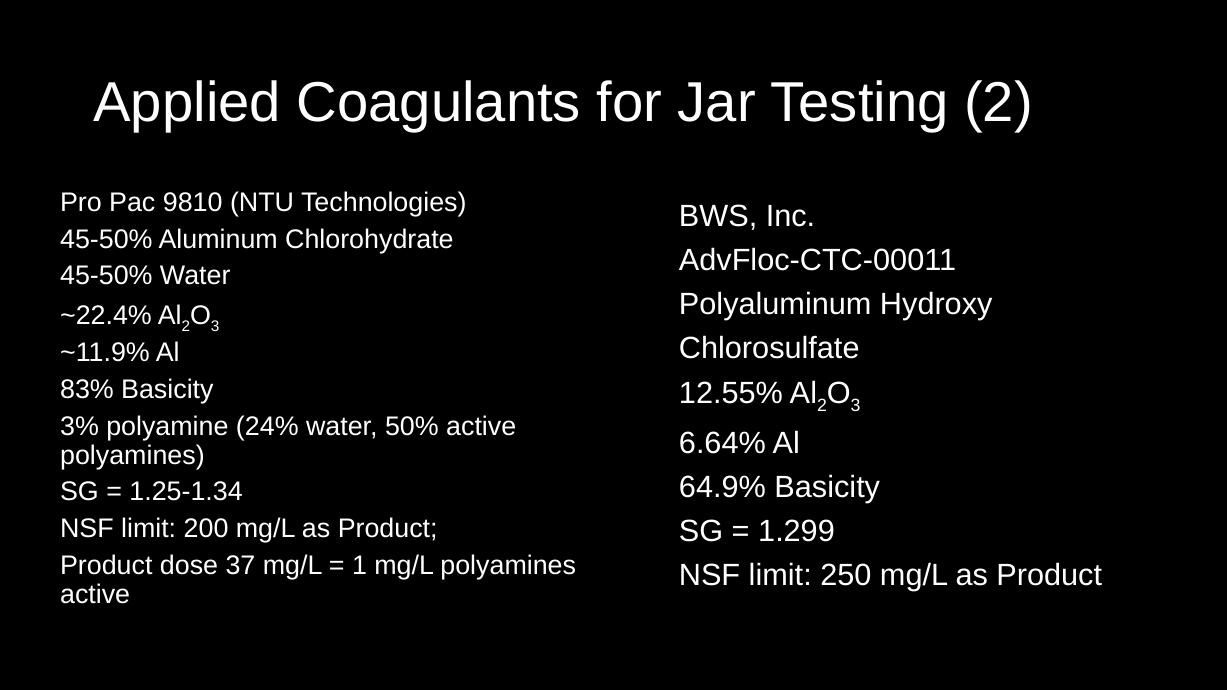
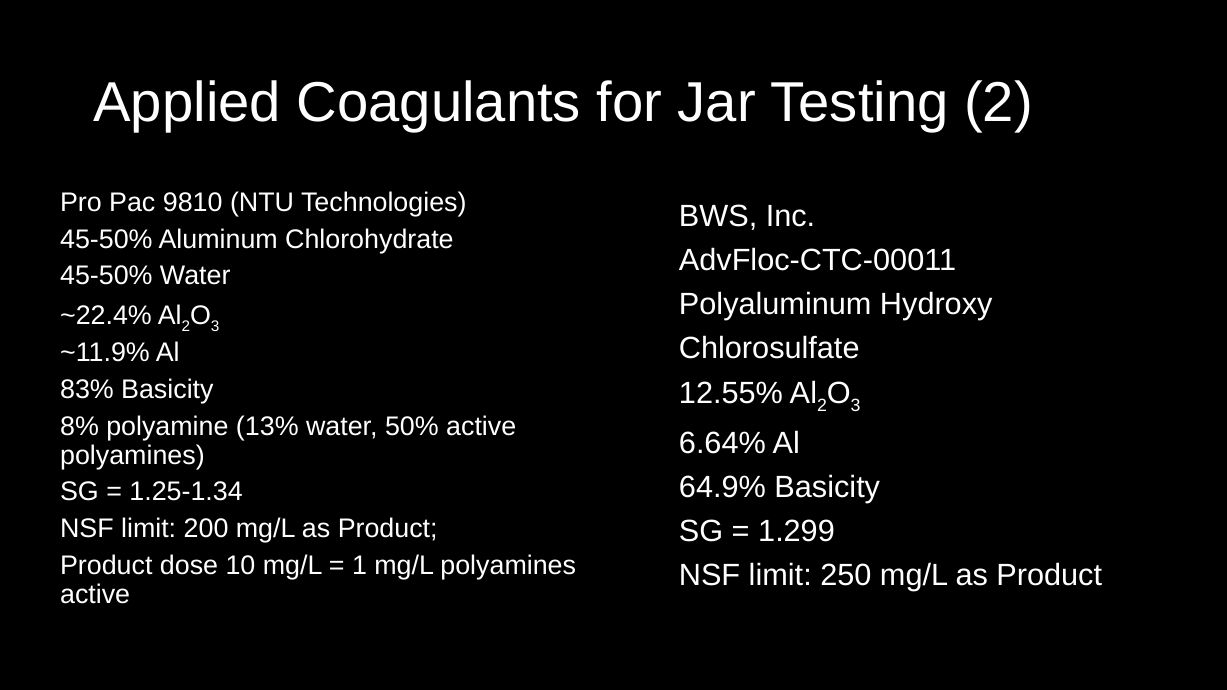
3%: 3% -> 8%
24%: 24% -> 13%
37: 37 -> 10
